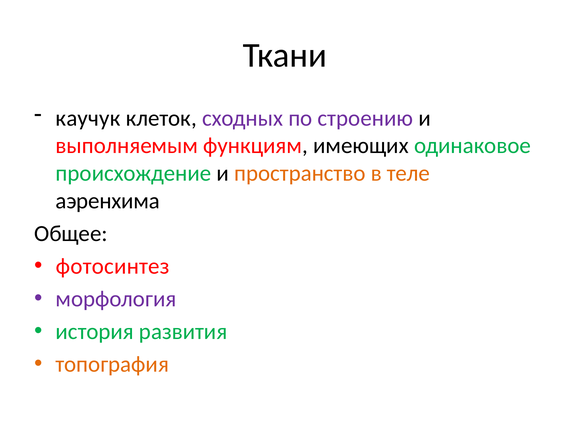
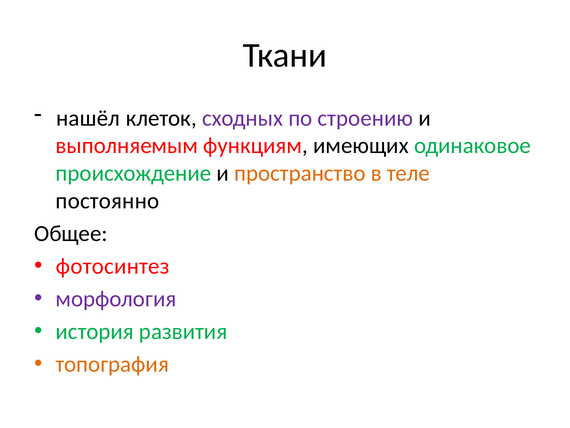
каучук: каучук -> нашёл
аэренхима: аэренхима -> постоянно
